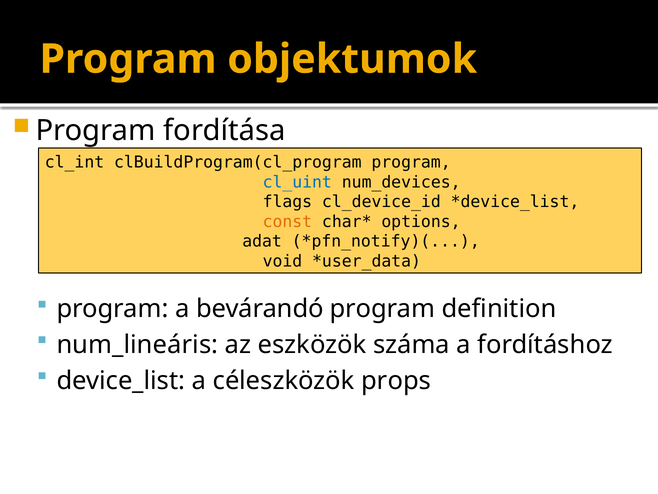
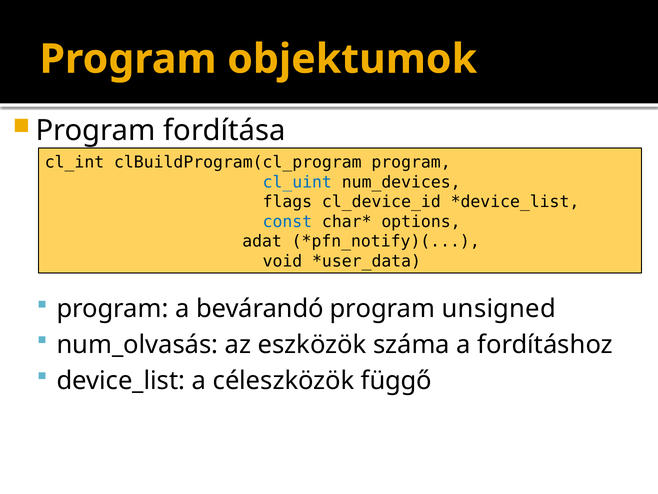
const colour: orange -> blue
definition: definition -> unsigned
num_lineáris: num_lineáris -> num_olvasás
props: props -> függő
